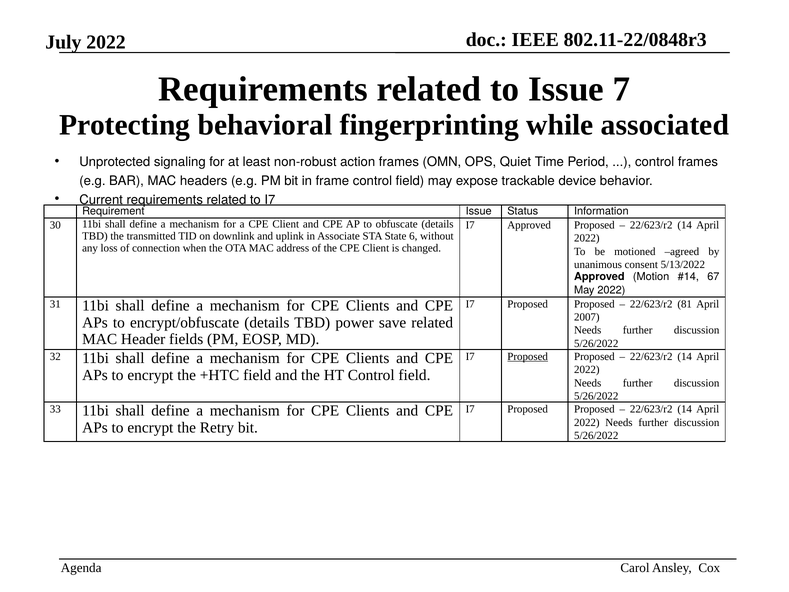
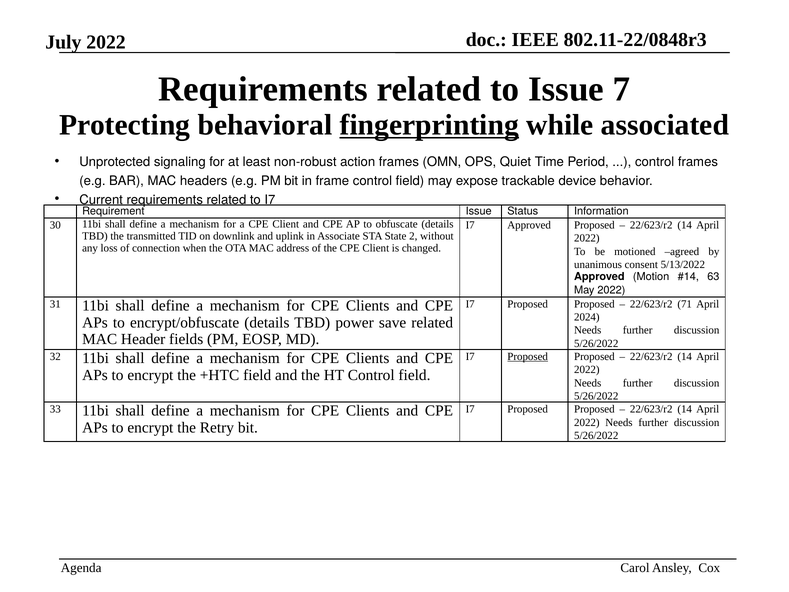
fingerprinting underline: none -> present
6: 6 -> 2
67: 67 -> 63
81: 81 -> 71
2007: 2007 -> 2024
